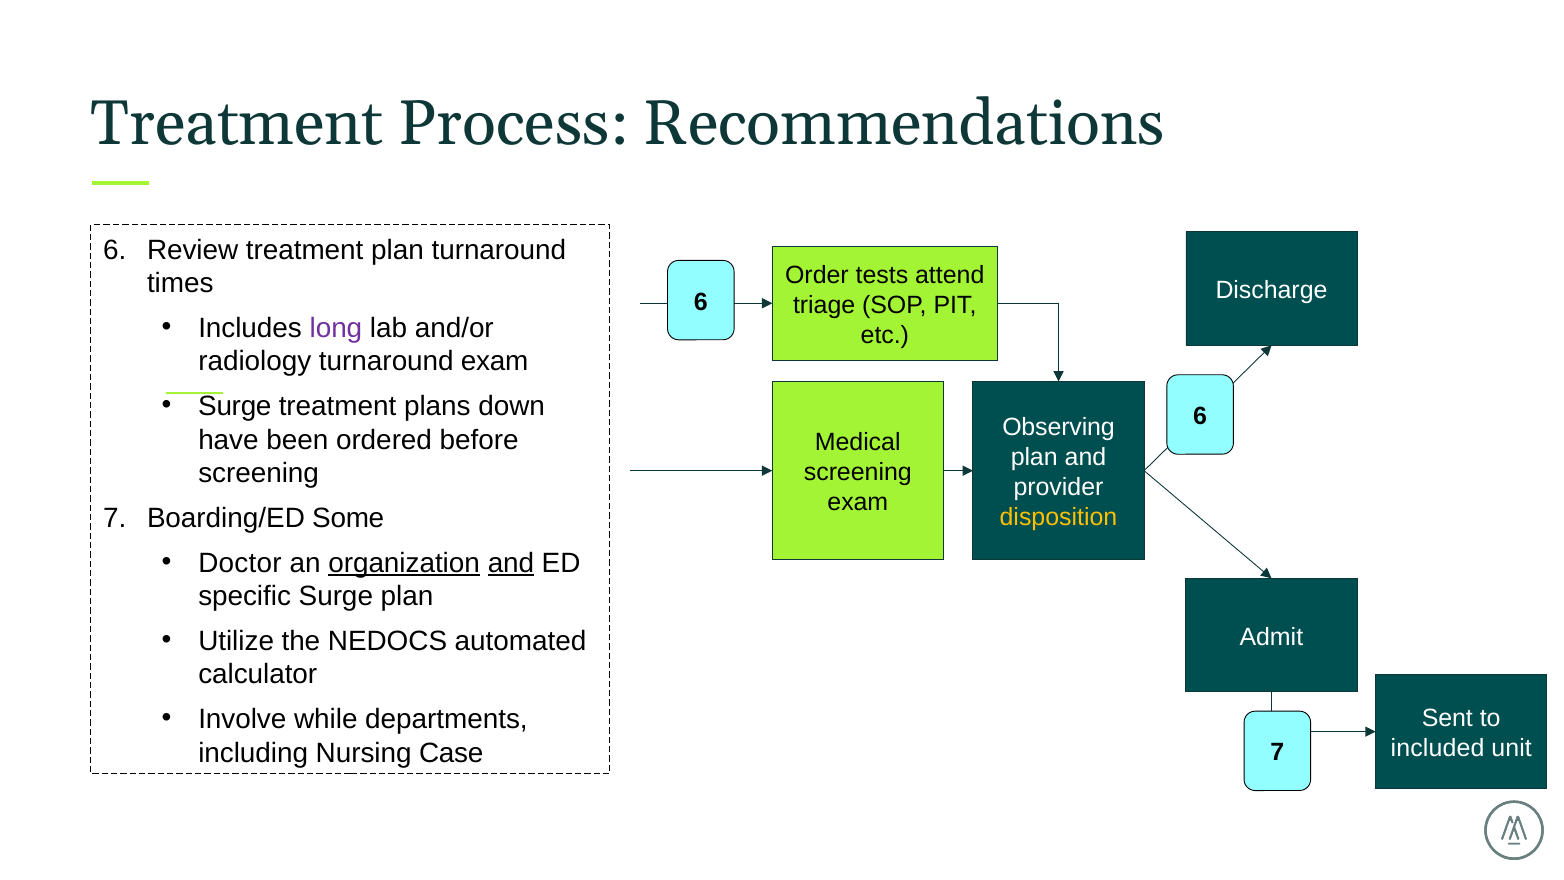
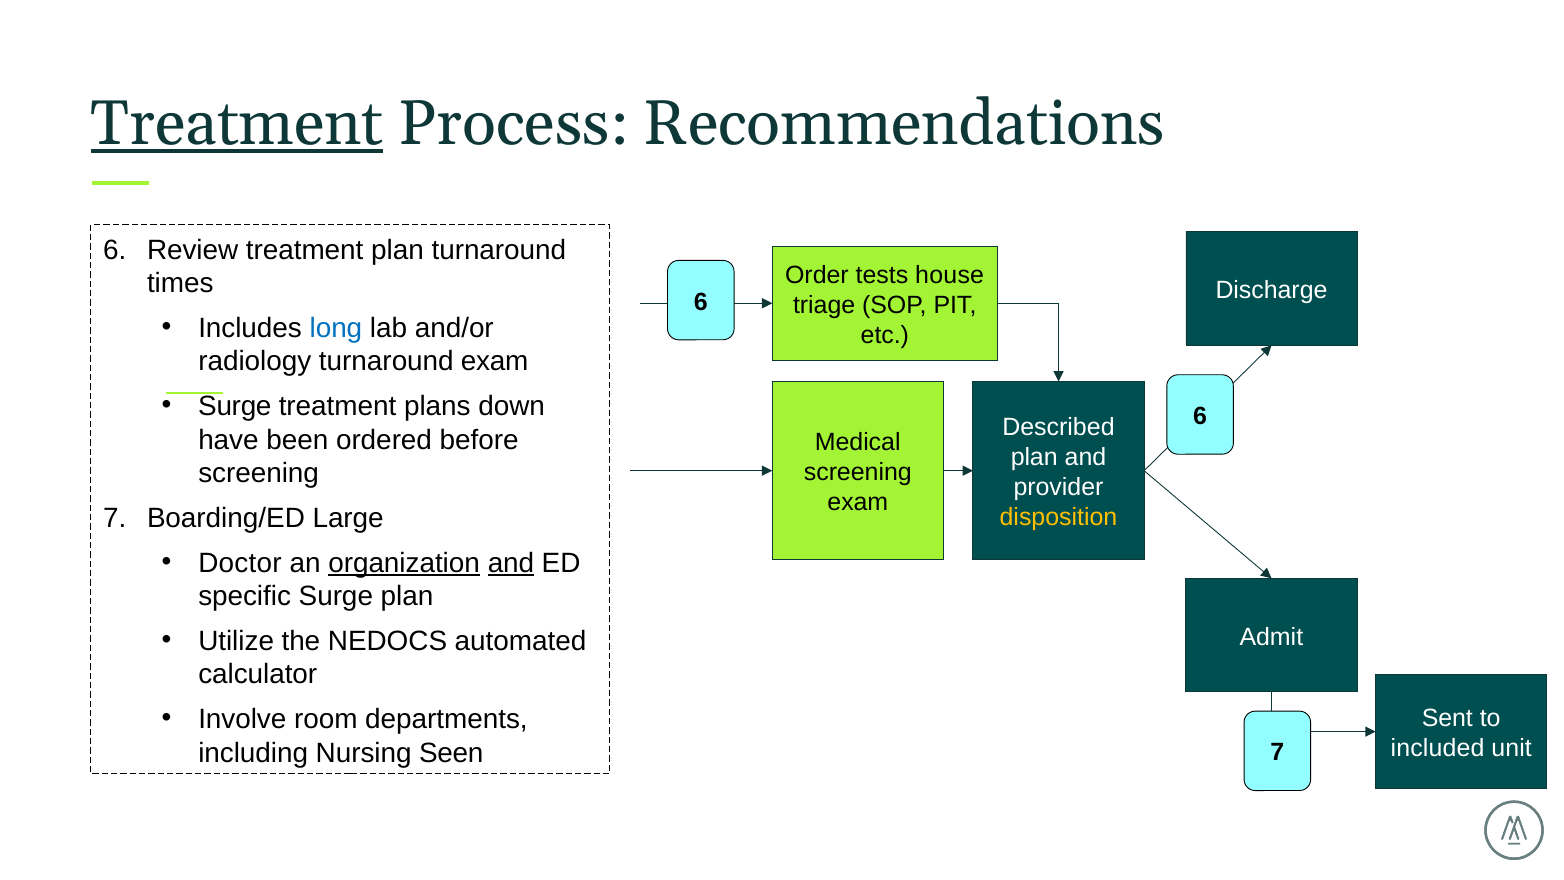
Treatment at (237, 124) underline: none -> present
attend: attend -> house
long colour: purple -> blue
Observing: Observing -> Described
Some: Some -> Large
while: while -> room
Case: Case -> Seen
